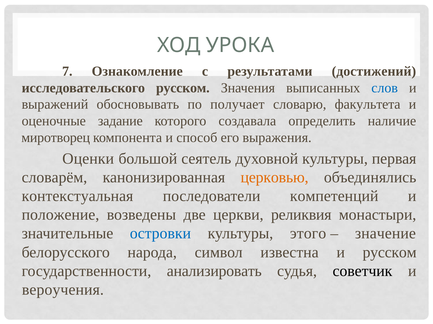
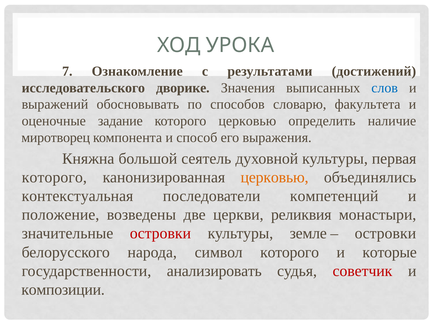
исследовательского русском: русском -> дворике
получает: получает -> способов
которого создавала: создавала -> церковью
Оценки: Оценки -> Княжна
словарём at (54, 178): словарём -> которого
островки at (160, 234) colour: blue -> red
этого: этого -> земле
значение at (385, 234): значение -> островки
символ известна: известна -> которого
и русском: русском -> которые
советчик colour: black -> red
вероучения: вероучения -> композиции
